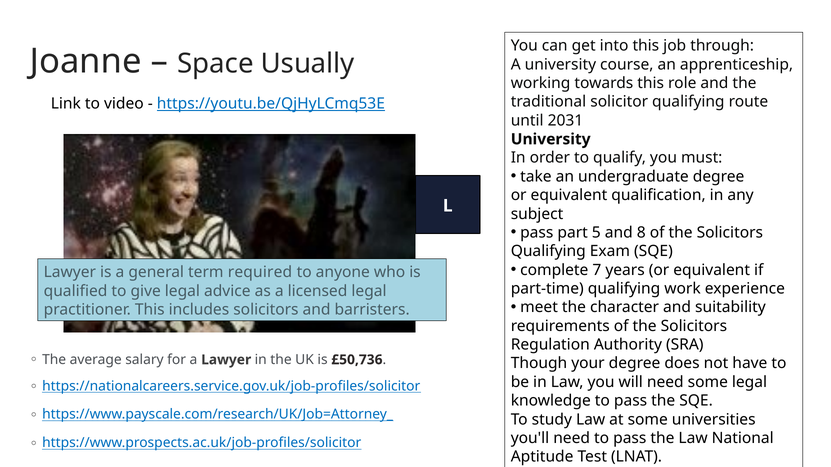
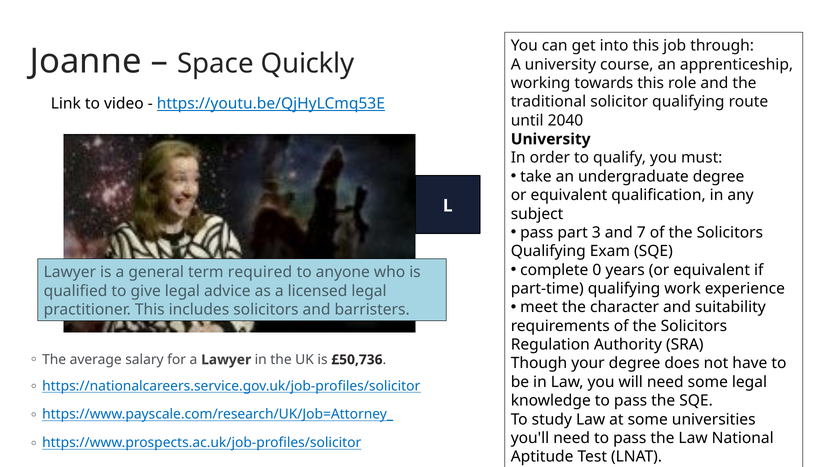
Usually: Usually -> Quickly
2031: 2031 -> 2040
5: 5 -> 3
8: 8 -> 7
7: 7 -> 0
